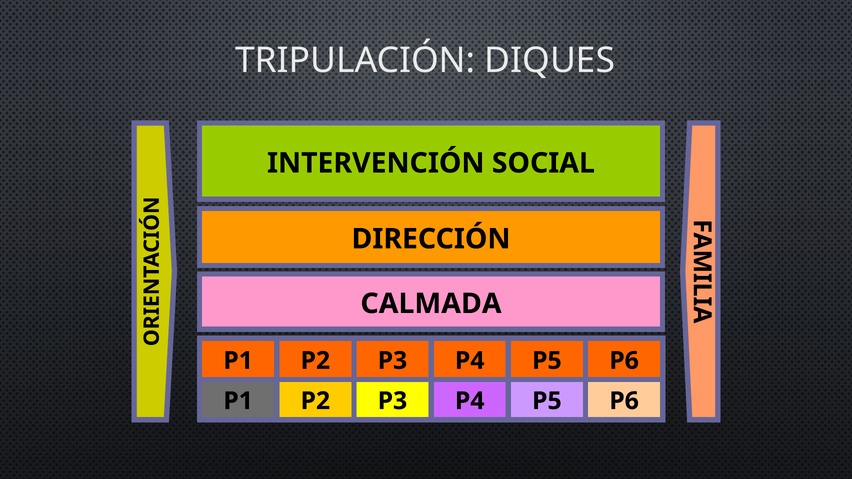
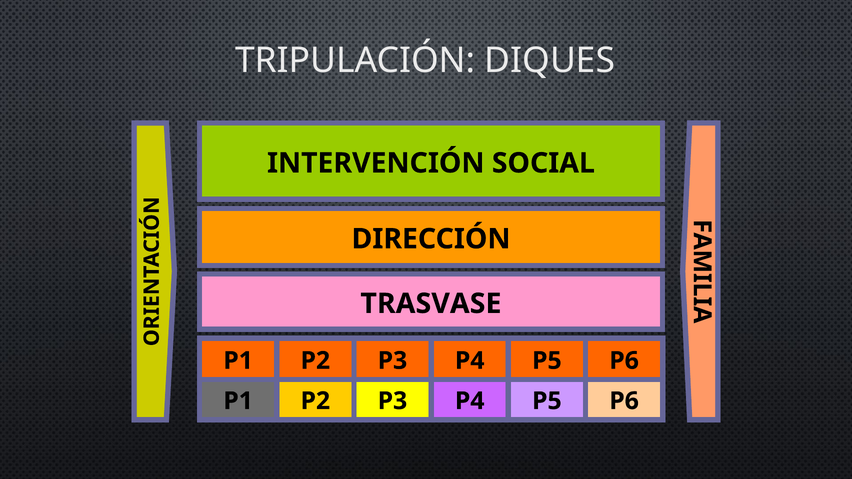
CALMADA: CALMADA -> TRASVASE
